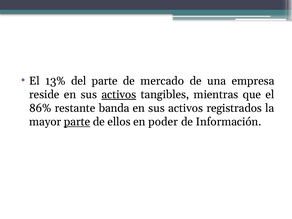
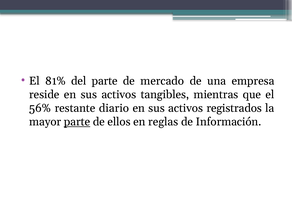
13%: 13% -> 81%
activos at (119, 95) underline: present -> none
86%: 86% -> 56%
banda: banda -> diario
poder: poder -> reglas
